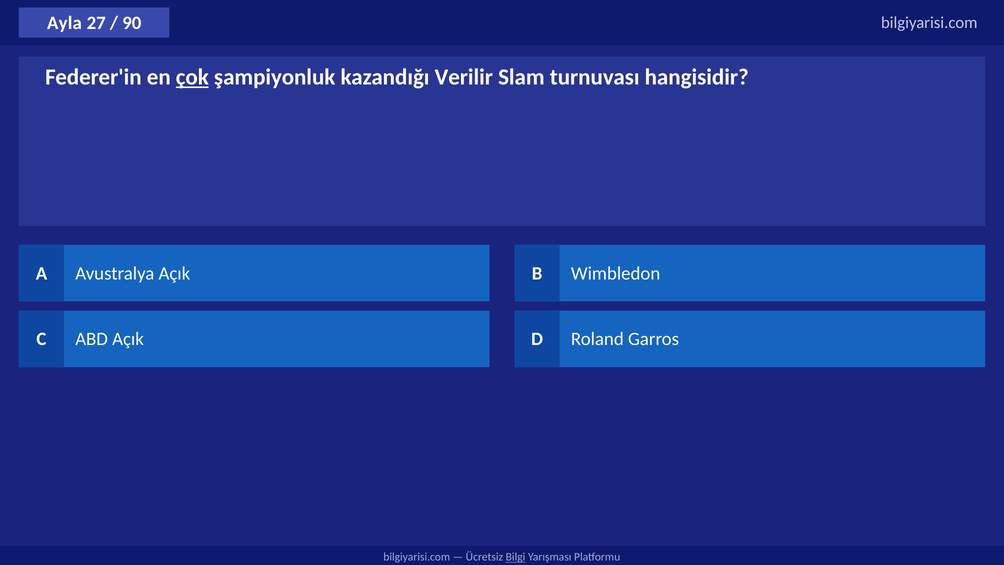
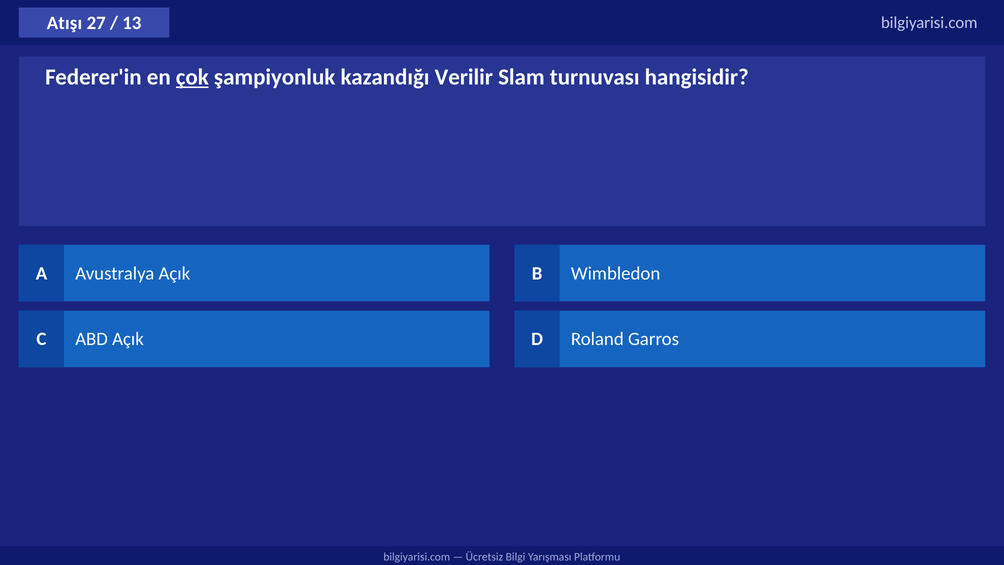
Ayla: Ayla -> Atışı
90: 90 -> 13
Bilgi underline: present -> none
